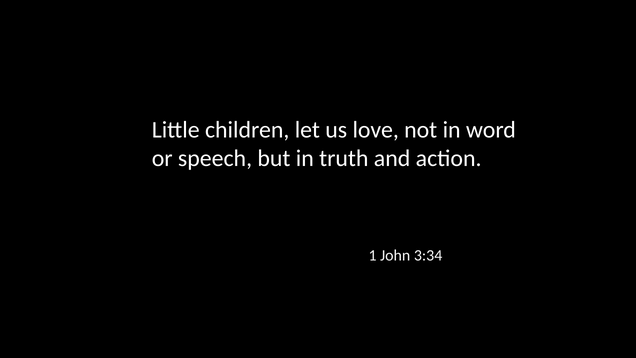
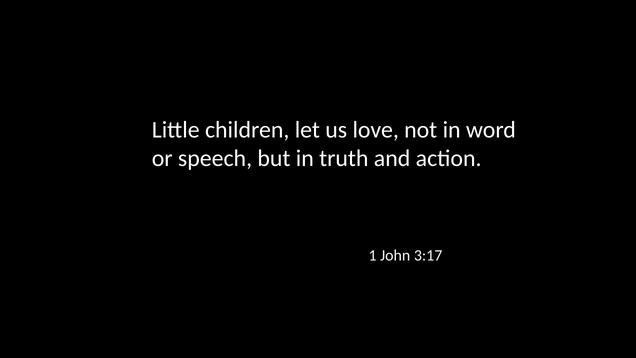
3:34: 3:34 -> 3:17
